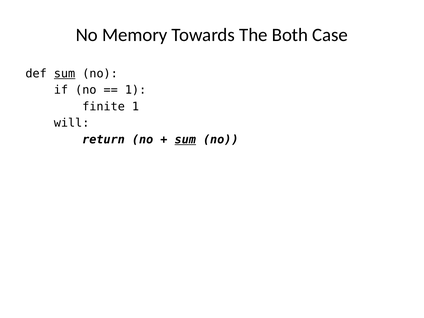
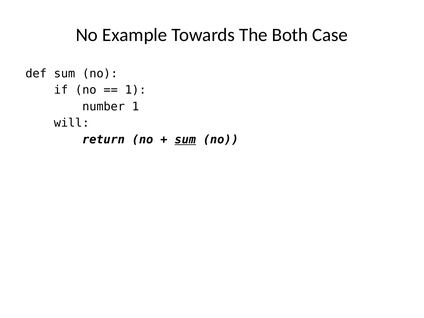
Memory: Memory -> Example
sum at (65, 74) underline: present -> none
finite: finite -> number
